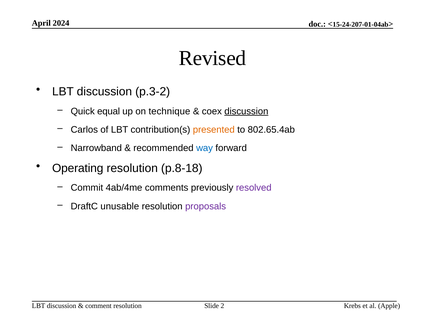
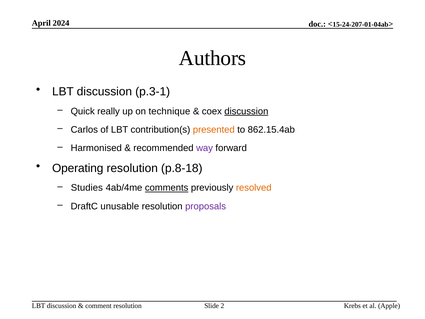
Revised: Revised -> Authors
p.3-2: p.3-2 -> p.3-1
equal: equal -> really
802.65.4ab: 802.65.4ab -> 862.15.4ab
Narrowband: Narrowband -> Harmonised
way colour: blue -> purple
Commit: Commit -> Studies
comments underline: none -> present
resolved colour: purple -> orange
